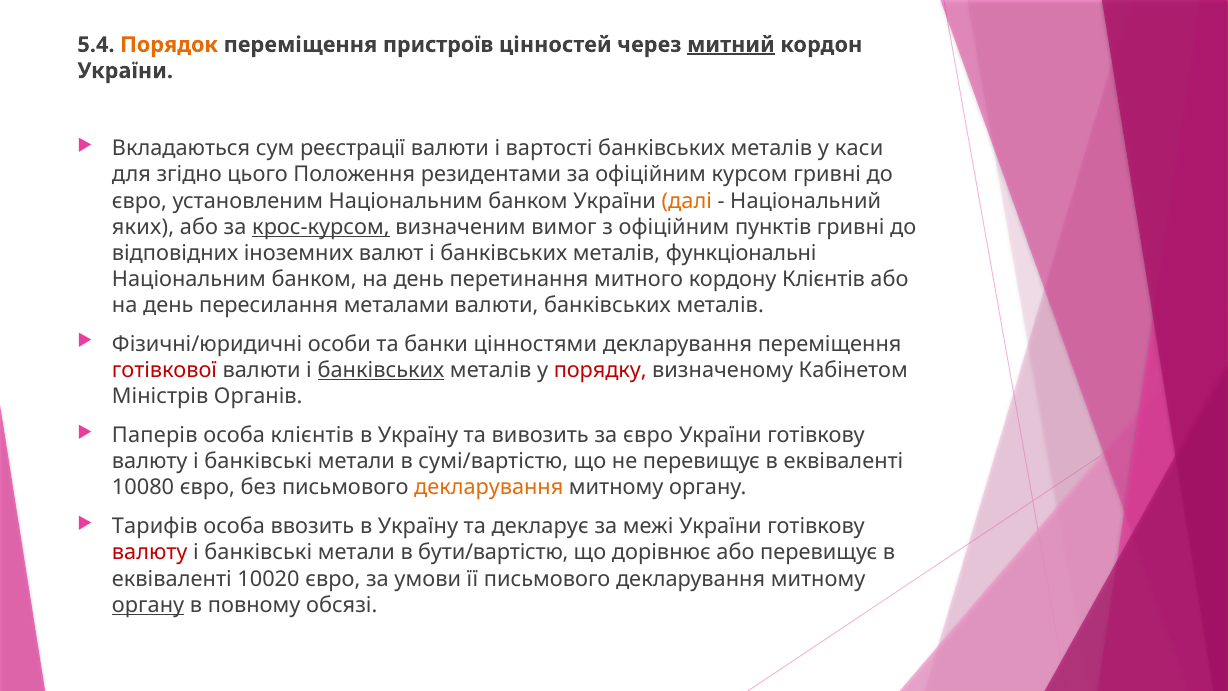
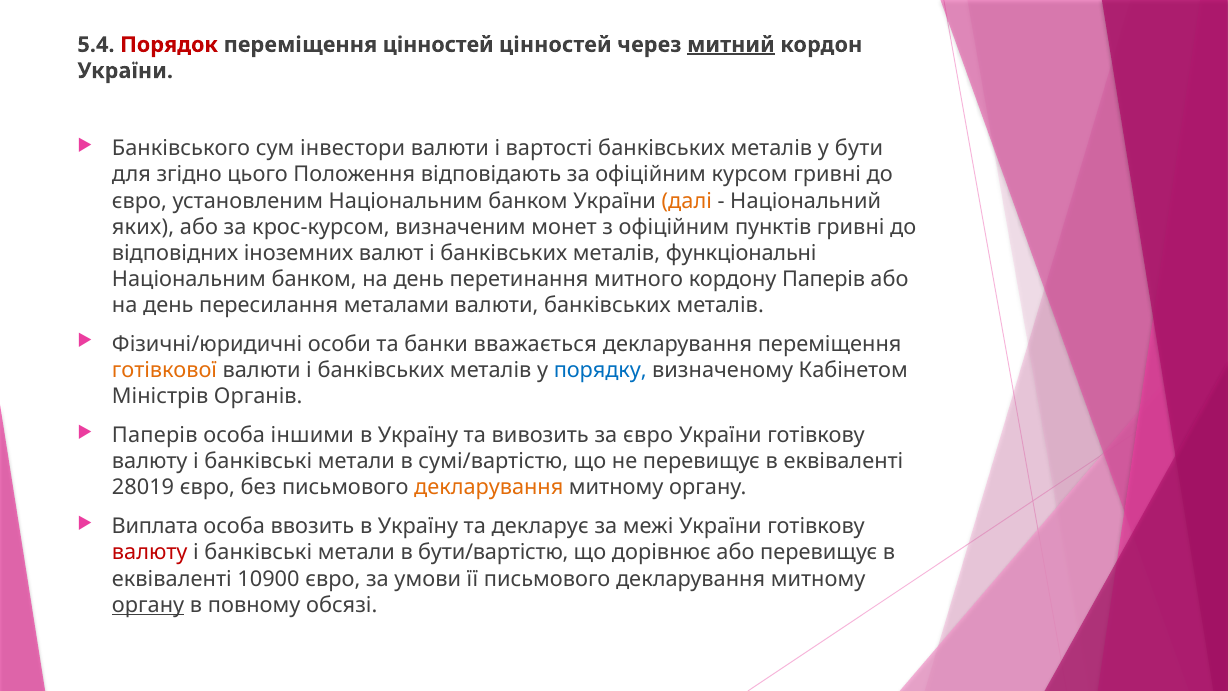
Порядок colour: orange -> red
переміщення пристроїв: пристроїв -> цінностей
Вкладаються: Вкладаються -> Банківського
реєстрації: реєстрації -> інвестори
каси: каси -> бути
резидентами: резидентами -> відповідають
крос-курсом underline: present -> none
вимог: вимог -> монет
кордону Клієнтів: Клієнтів -> Паперів
цінностями: цінностями -> вважається
готівкової colour: red -> orange
банківських at (381, 370) underline: present -> none
порядку colour: red -> blue
особа клієнтів: клієнтів -> іншими
10080: 10080 -> 28019
Тарифів: Тарифів -> Виплата
10020: 10020 -> 10900
